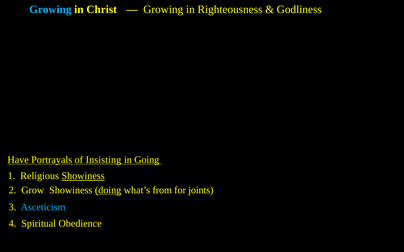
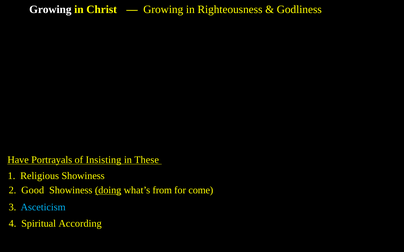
Growing at (50, 10) colour: light blue -> white
Going: Going -> These
Showiness at (83, 176) underline: present -> none
Grow: Grow -> Good
joints: joints -> come
Obedience: Obedience -> According
